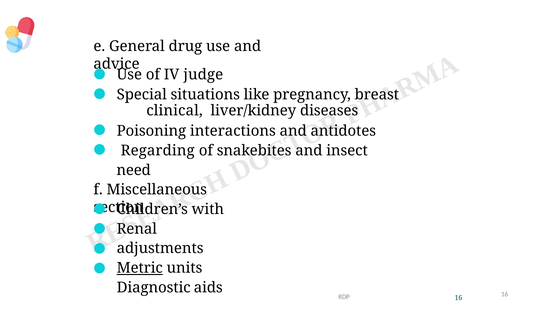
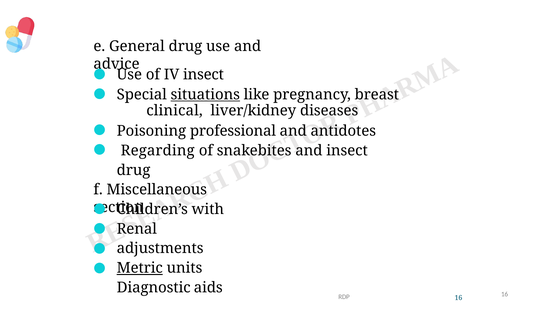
IV judge: judge -> insect
situations underline: none -> present
interactions: interactions -> professional
need at (134, 171): need -> drug
